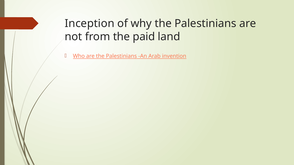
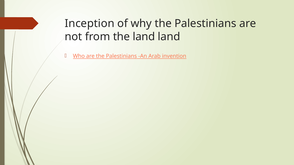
the paid: paid -> land
